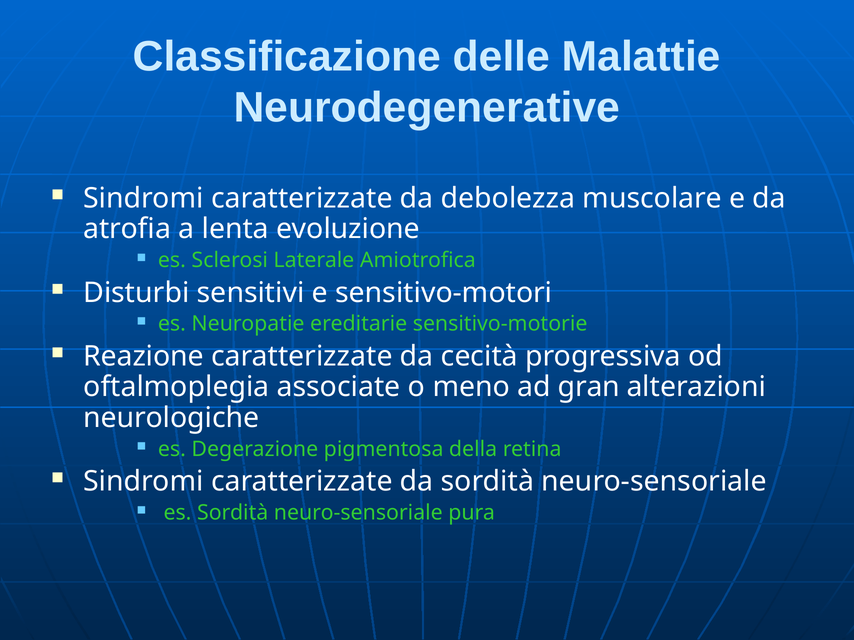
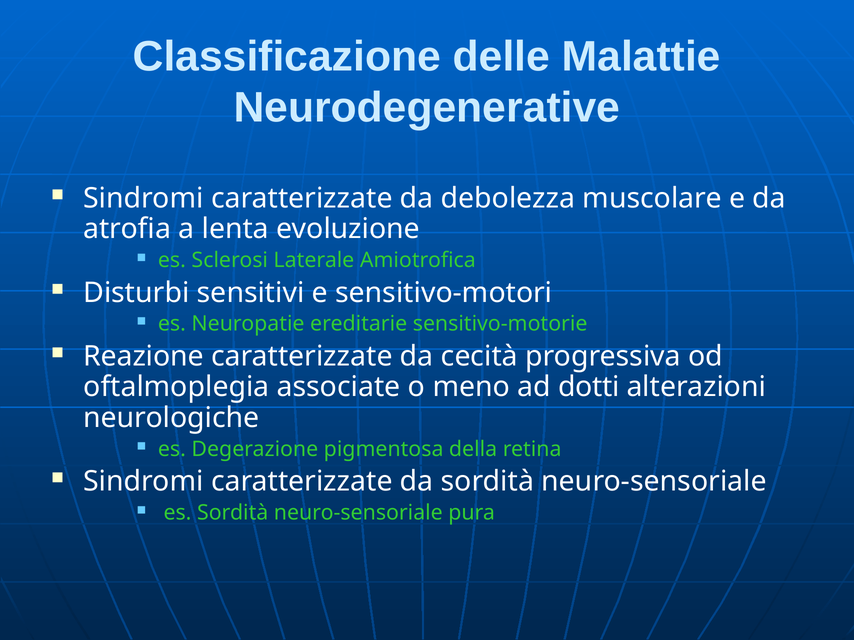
gran: gran -> dotti
